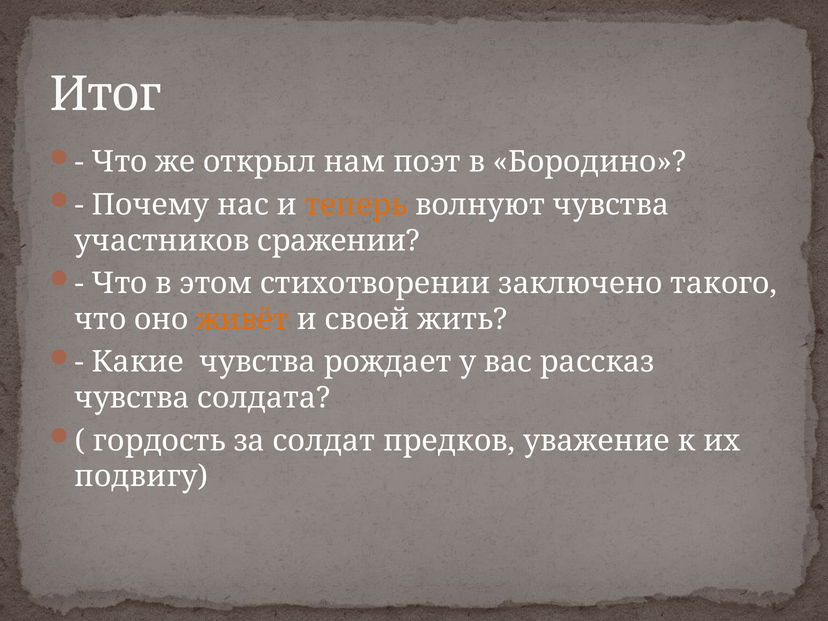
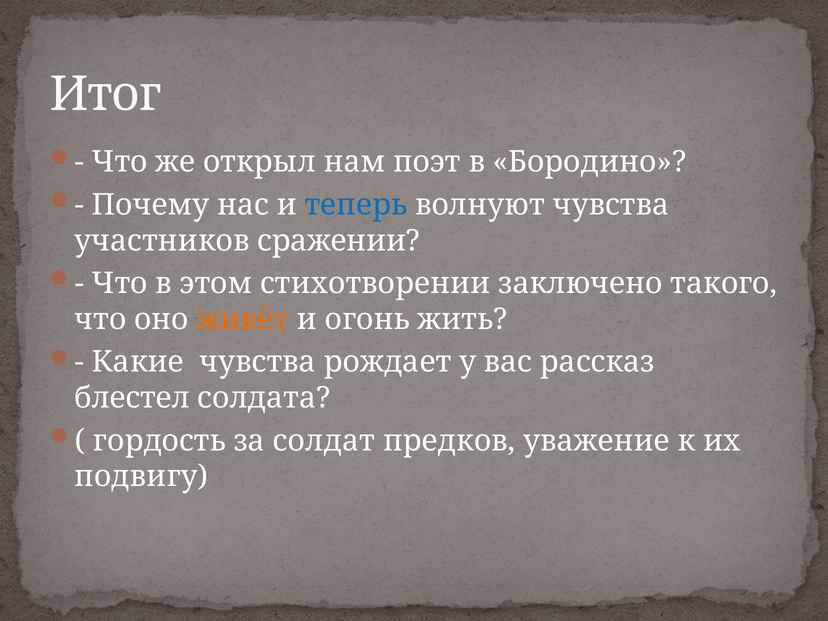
теперь colour: orange -> blue
своей: своей -> огонь
чувства at (132, 398): чувства -> блестел
